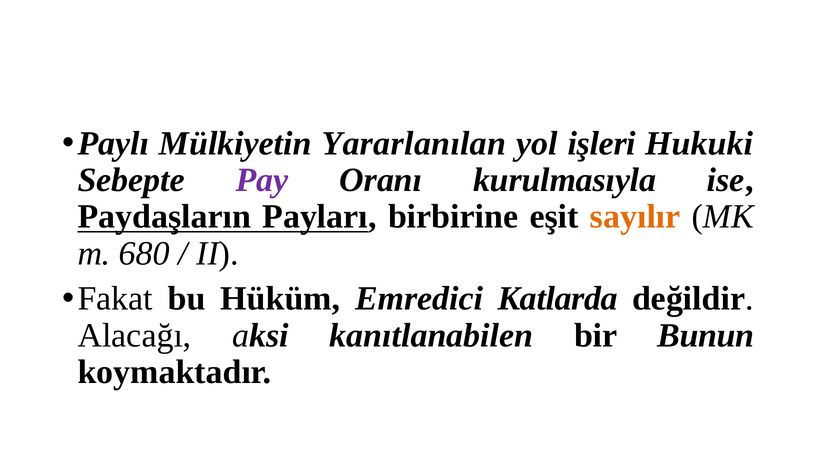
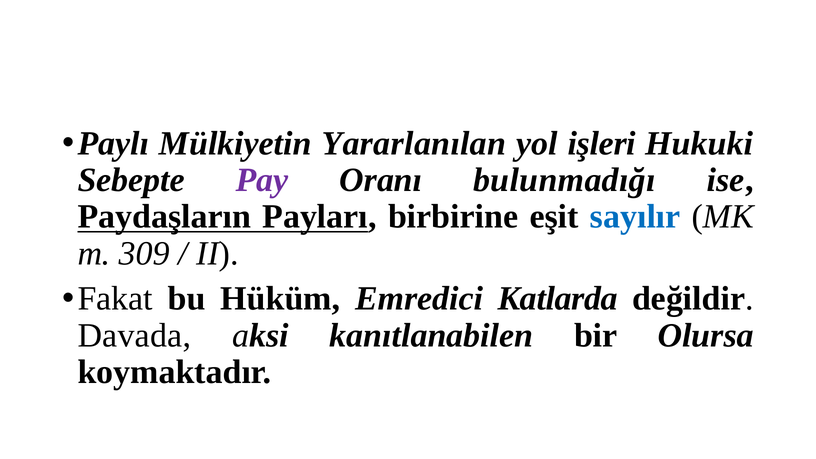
kurulmasıyla: kurulmasıyla -> bulunmadığı
sayılır colour: orange -> blue
680: 680 -> 309
Alacağı: Alacağı -> Davada
Bunun: Bunun -> Olursa
